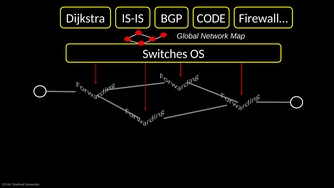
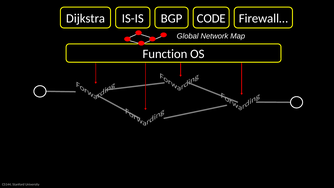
Switches: Switches -> Function
